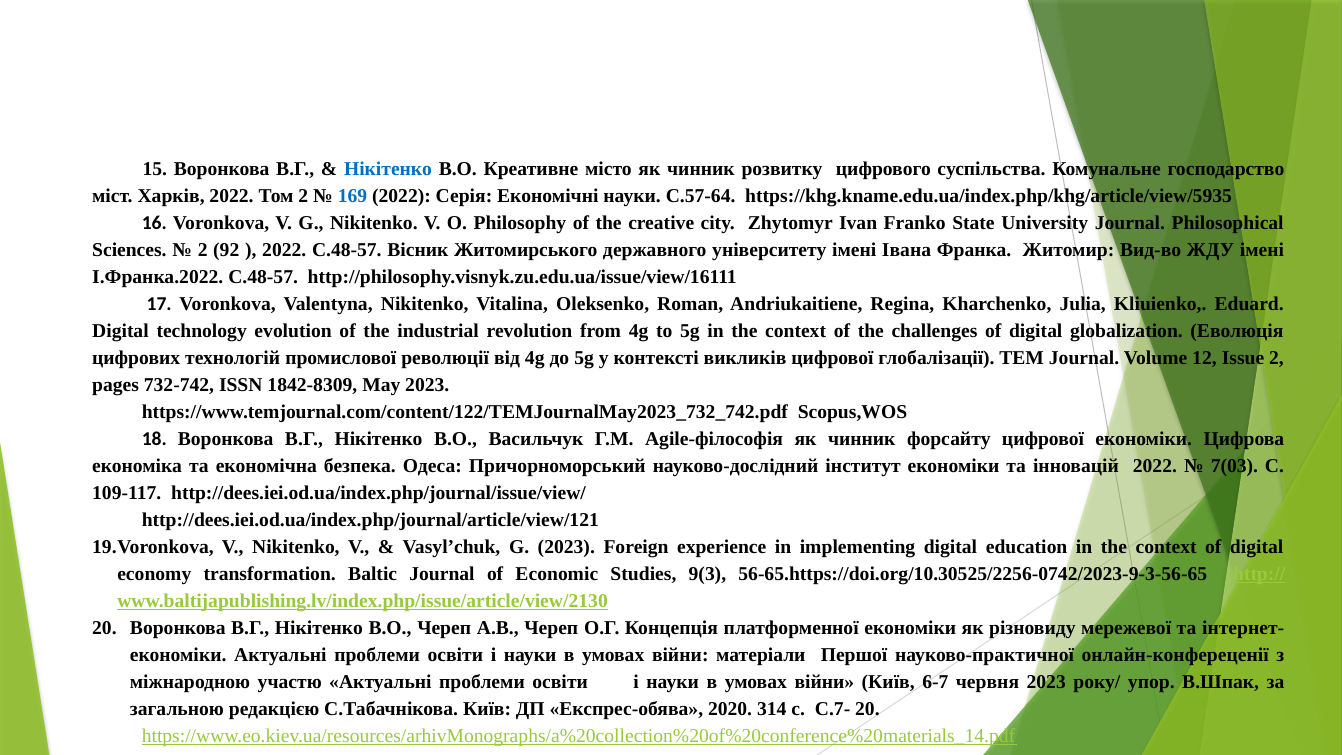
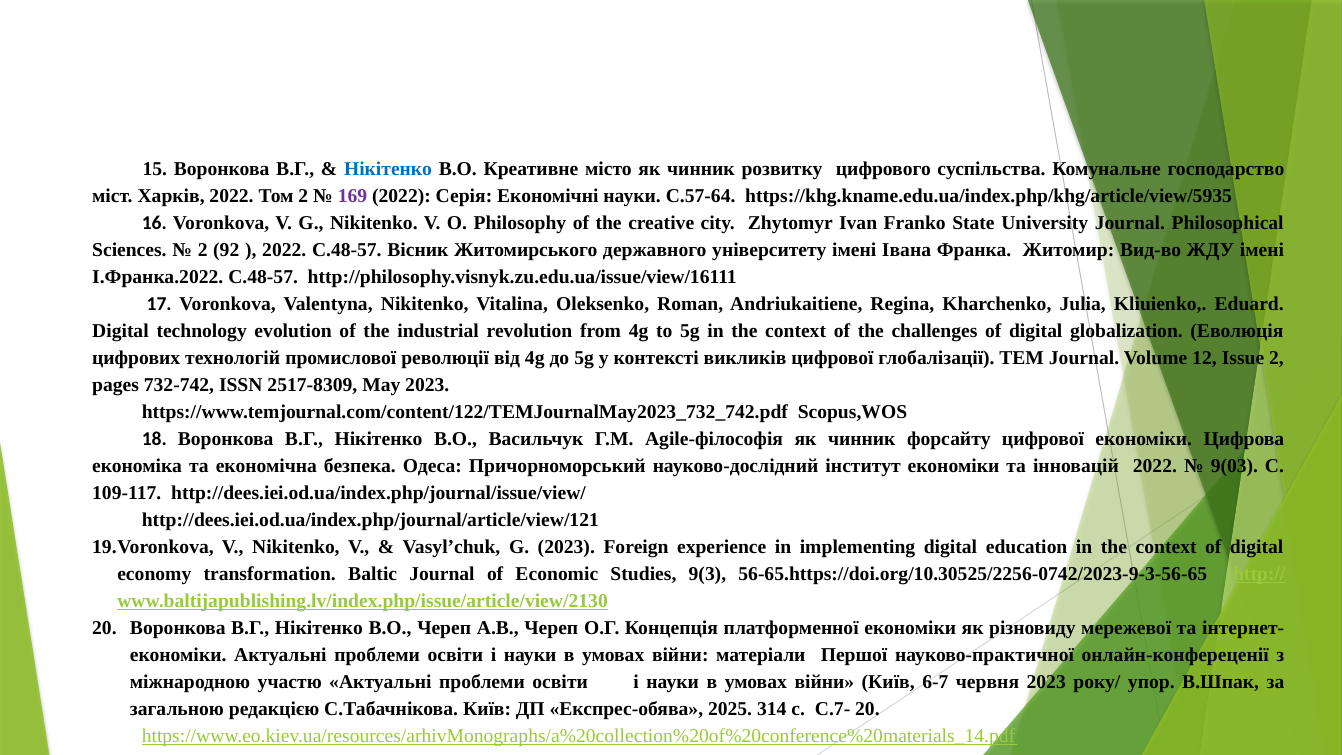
169 colour: blue -> purple
1842-8309: 1842-8309 -> 2517-8309
7(03: 7(03 -> 9(03
2020: 2020 -> 2025
